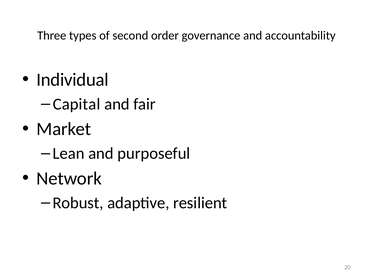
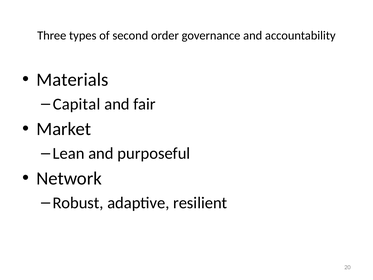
Individual: Individual -> Materials
